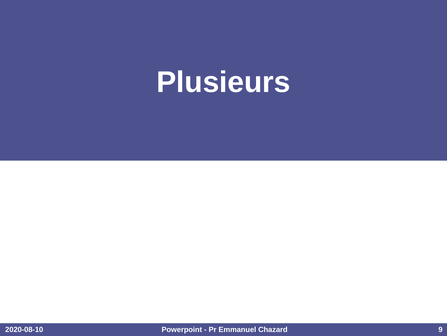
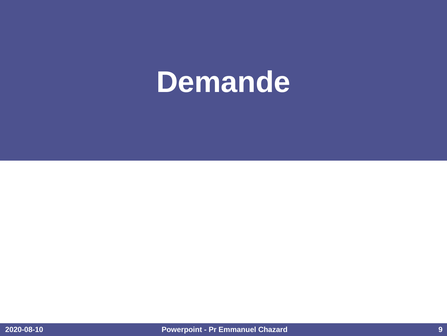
Plusieurs: Plusieurs -> Demande
